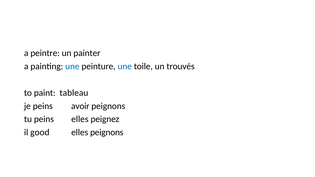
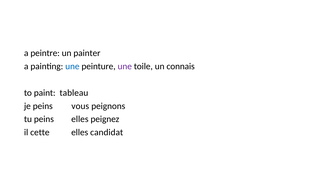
une at (125, 66) colour: blue -> purple
trouvés: trouvés -> connais
avoir: avoir -> vous
good: good -> cette
elles peignons: peignons -> candidat
